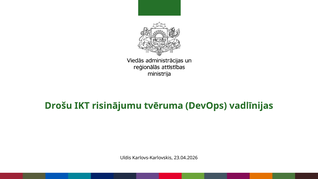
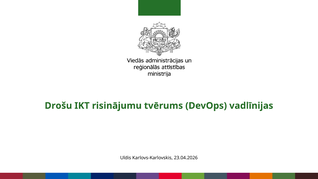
tvēruma: tvēruma -> tvērums
